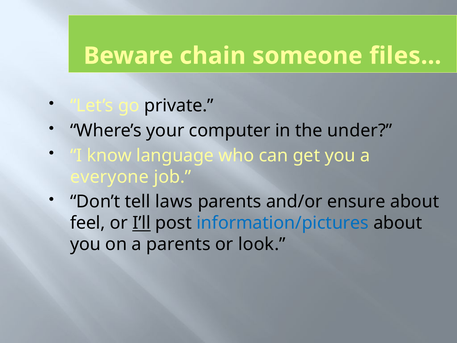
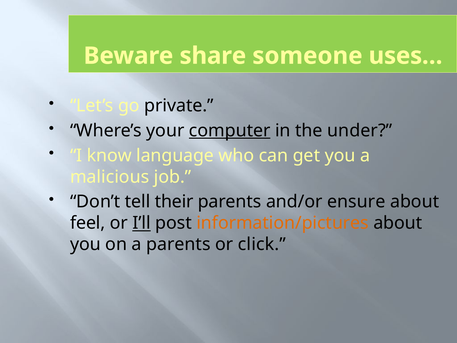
chain: chain -> share
files…: files… -> uses…
computer underline: none -> present
everyone: everyone -> malicious
laws: laws -> their
information/pictures colour: blue -> orange
look: look -> click
